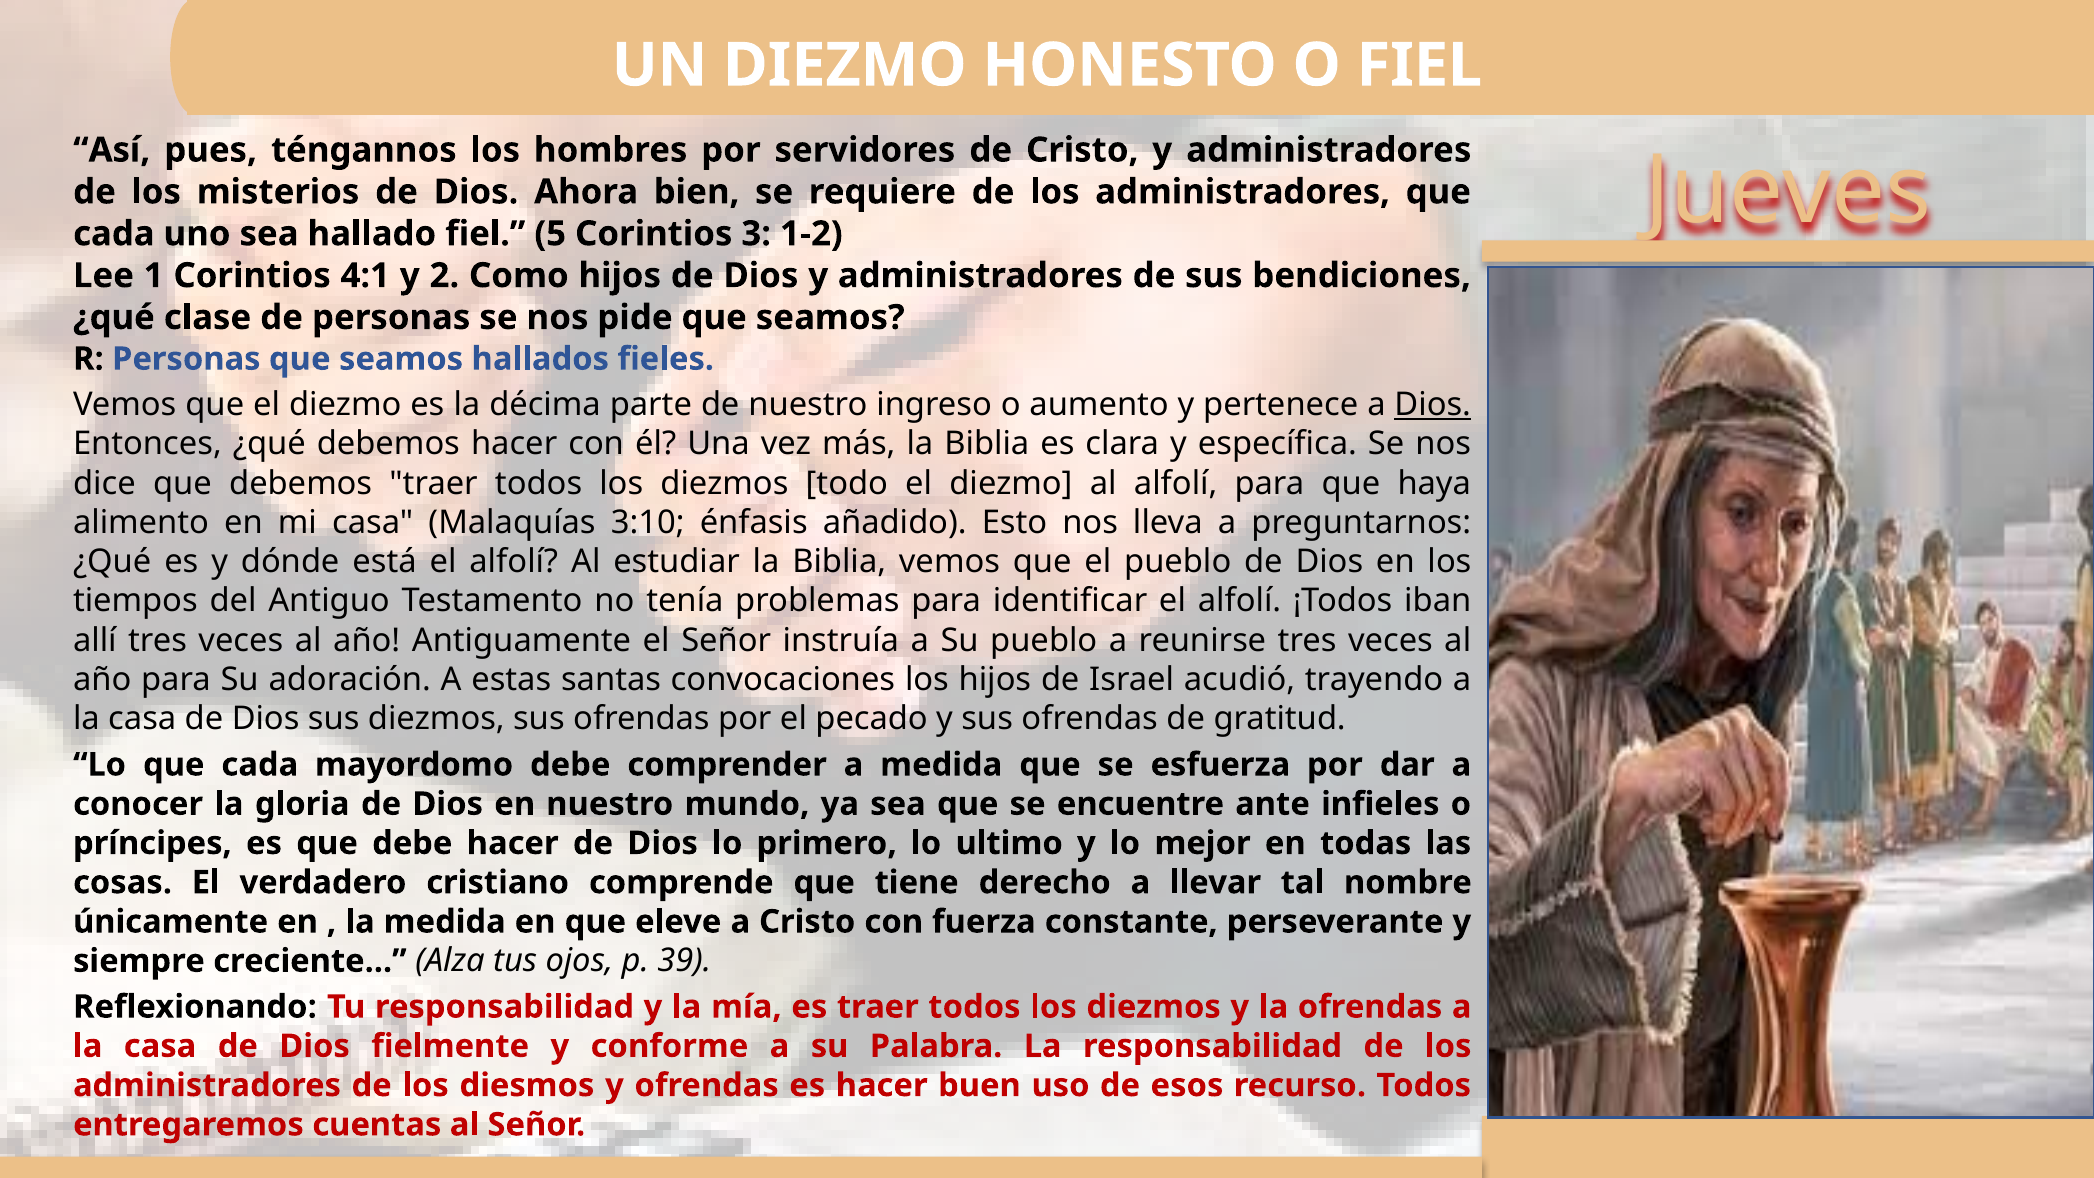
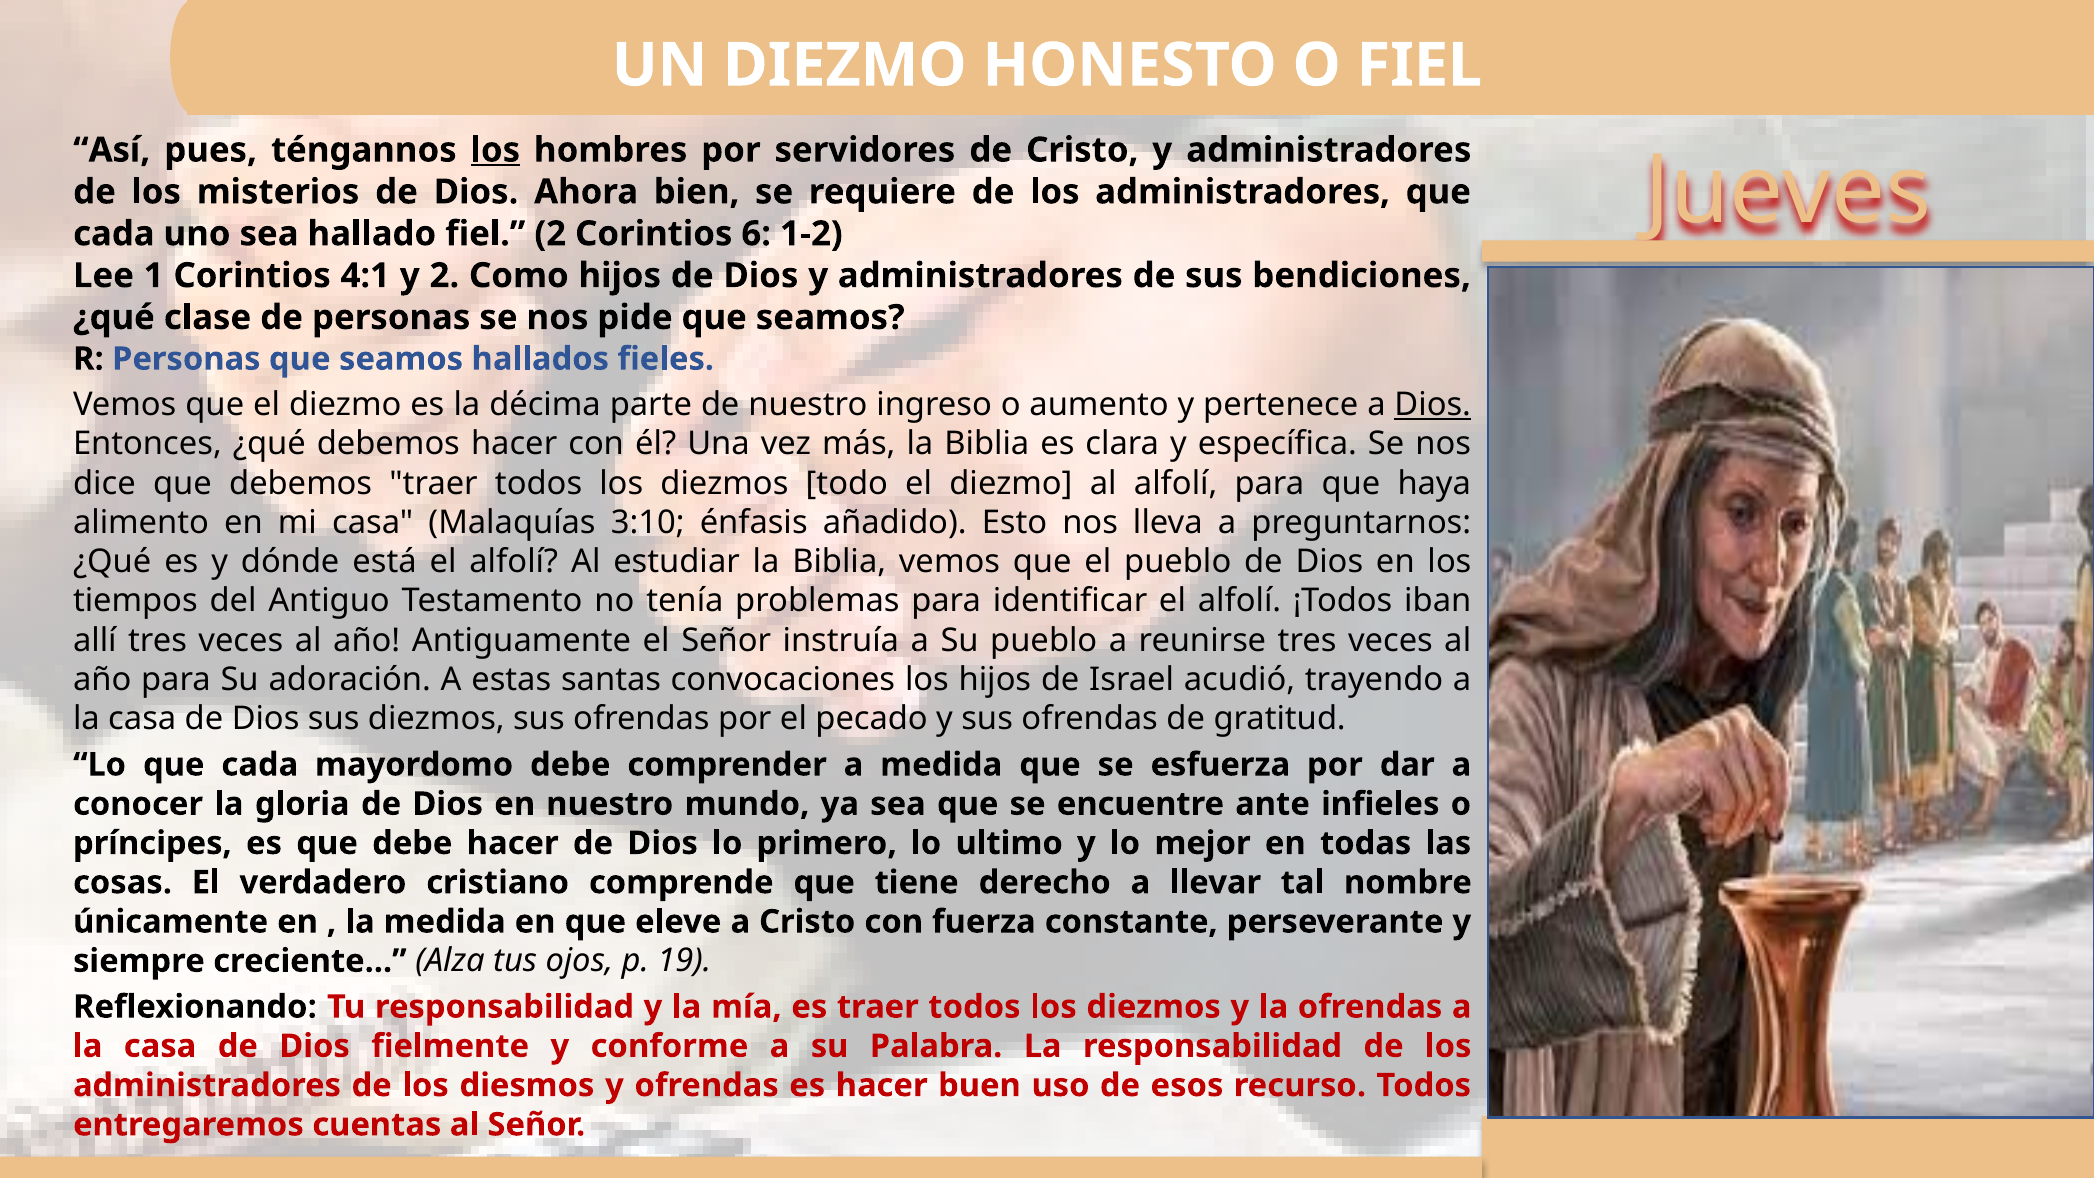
los at (495, 150) underline: none -> present
fiel 5: 5 -> 2
3: 3 -> 6
39: 39 -> 19
